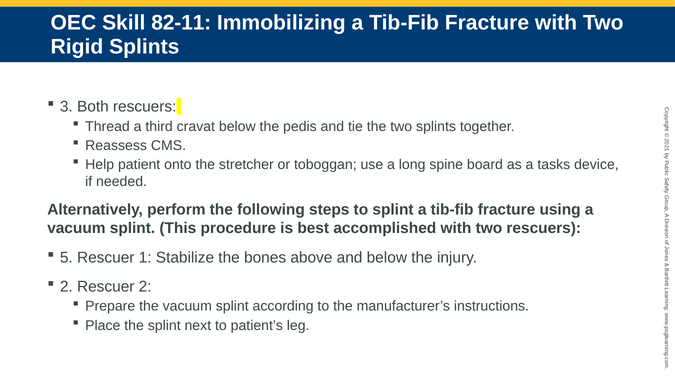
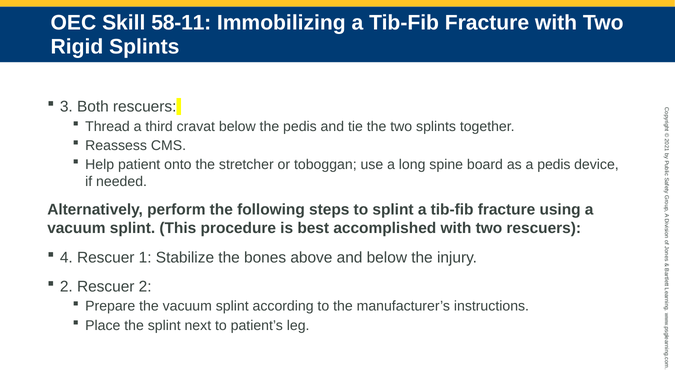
82-11: 82-11 -> 58-11
a tasks: tasks -> pedis
5: 5 -> 4
